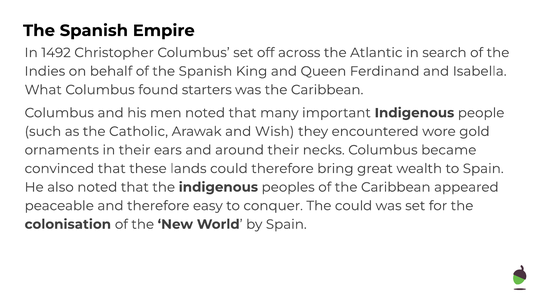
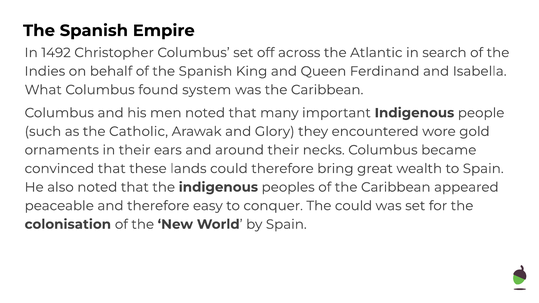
starters: starters -> system
Wish: Wish -> Glory
